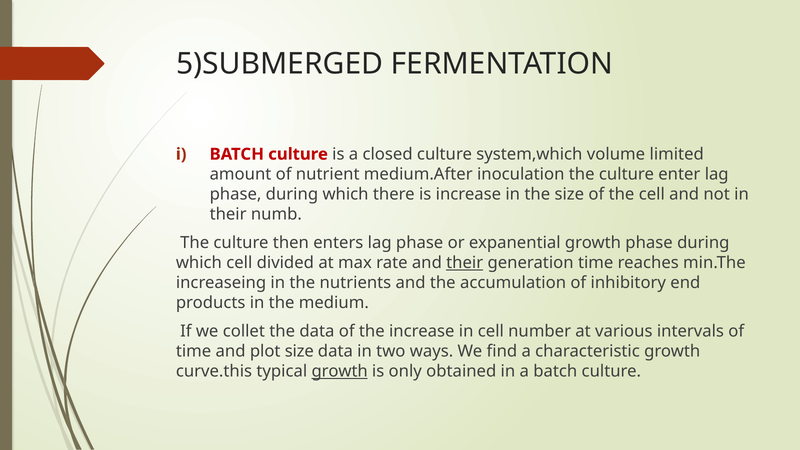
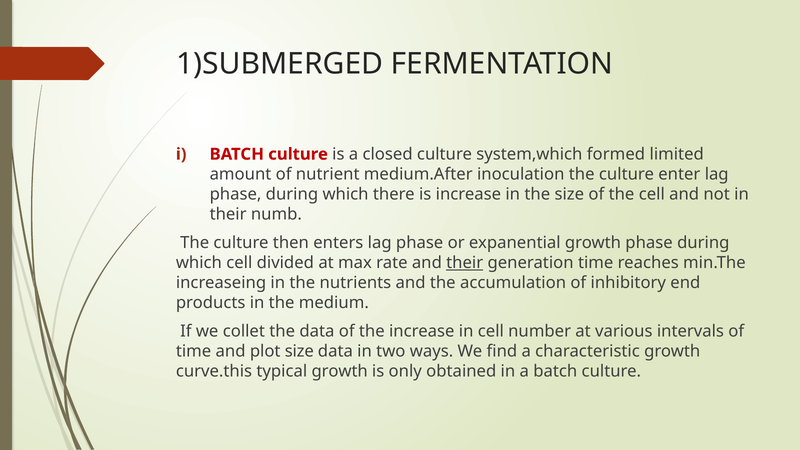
5)SUBMERGED: 5)SUBMERGED -> 1)SUBMERGED
volume: volume -> formed
growth at (340, 371) underline: present -> none
